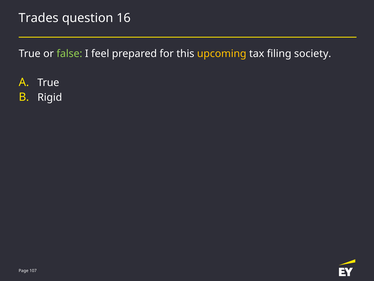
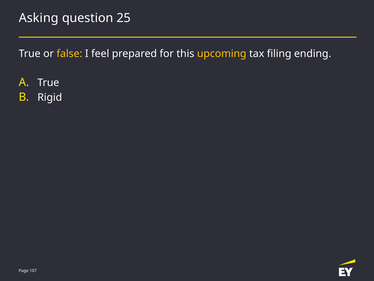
Trades: Trades -> Asking
16: 16 -> 25
false colour: light green -> yellow
society: society -> ending
